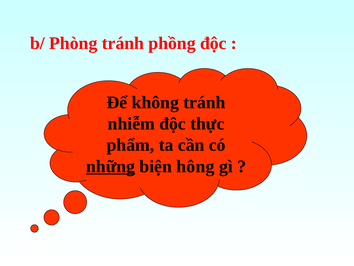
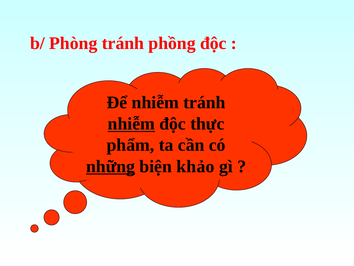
Để không: không -> nhiễm
nhiễm at (131, 124) underline: none -> present
hông: hông -> khảo
